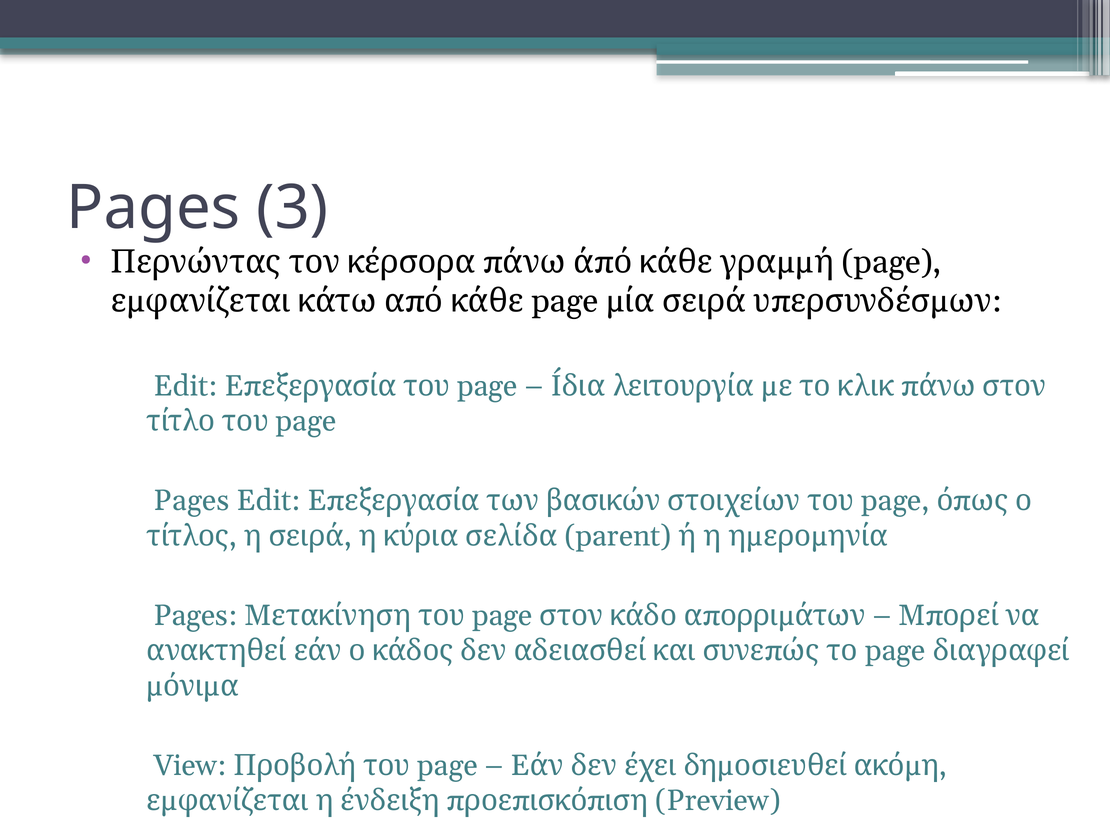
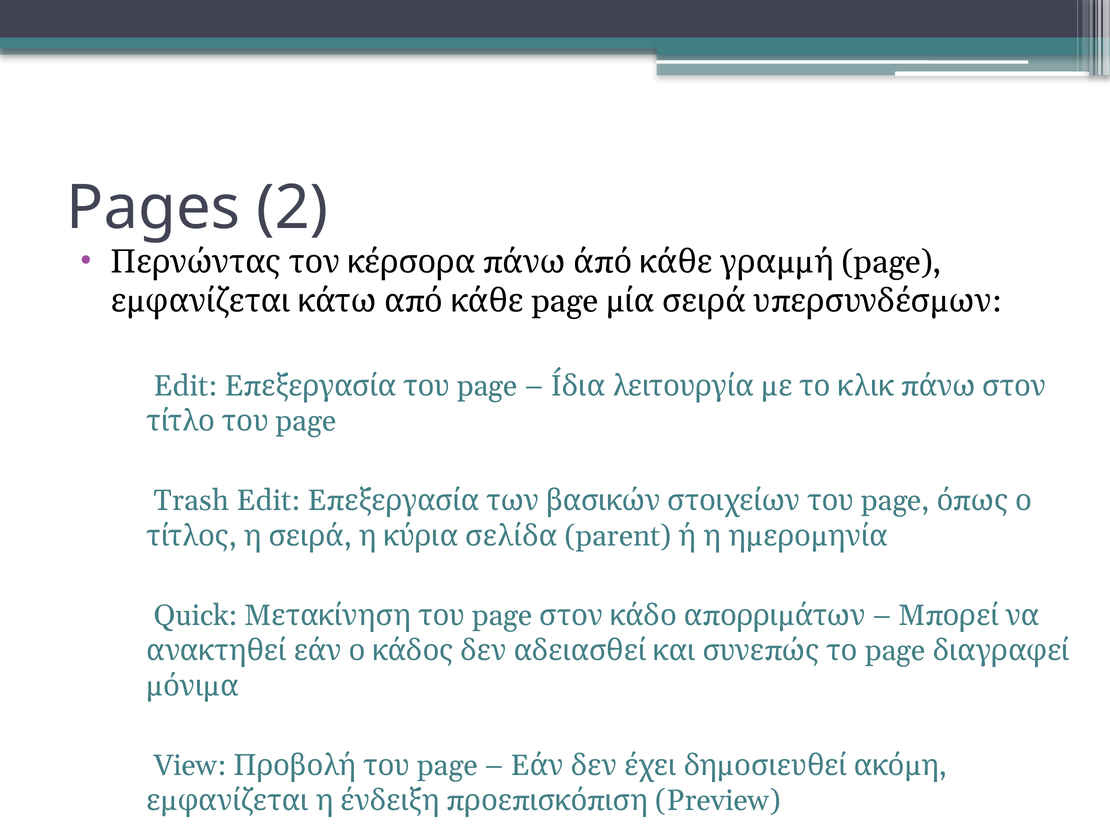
3: 3 -> 2
Pages at (192, 501): Pages -> Trash
Pages at (196, 615): Pages -> Quick
